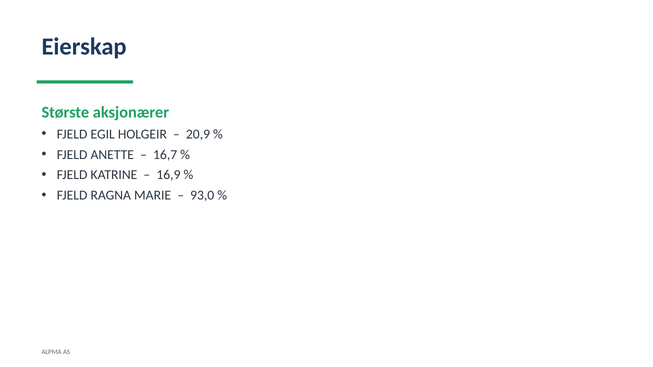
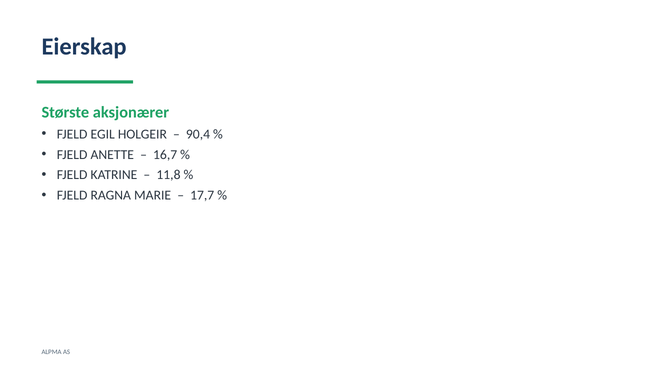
20,9: 20,9 -> 90,4
16,9: 16,9 -> 11,8
93,0: 93,0 -> 17,7
